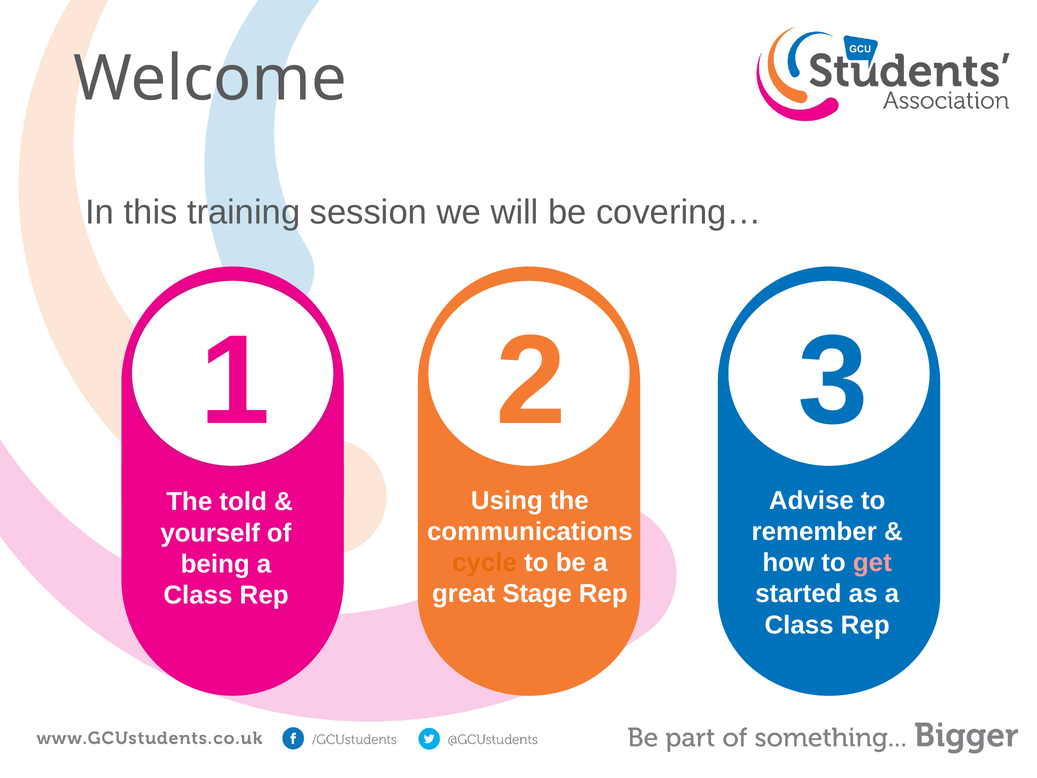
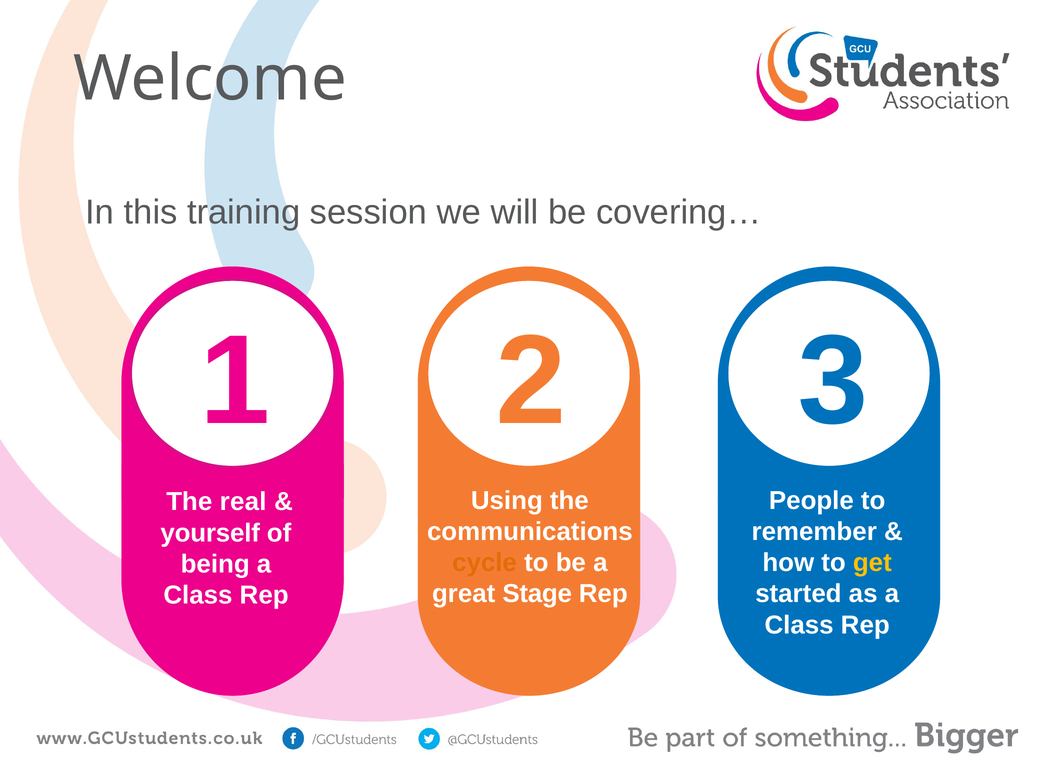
Advise: Advise -> People
told: told -> real
get colour: pink -> yellow
